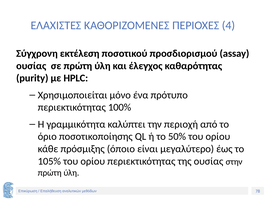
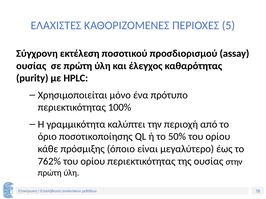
4: 4 -> 5
105%: 105% -> 762%
